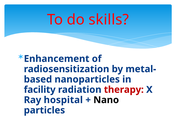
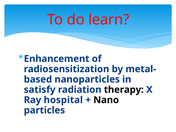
skills: skills -> learn
facility: facility -> satisfy
therapy colour: red -> black
